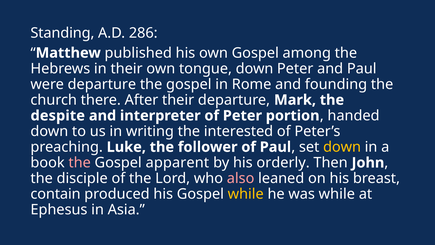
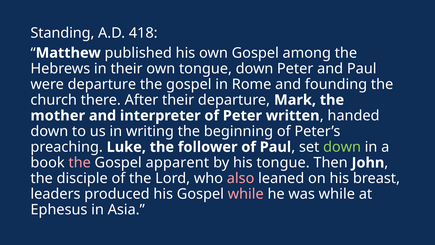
286: 286 -> 418
despite: despite -> mother
portion: portion -> written
interested: interested -> beginning
down at (342, 147) colour: yellow -> light green
his orderly: orderly -> tongue
contain: contain -> leaders
while at (246, 194) colour: yellow -> pink
